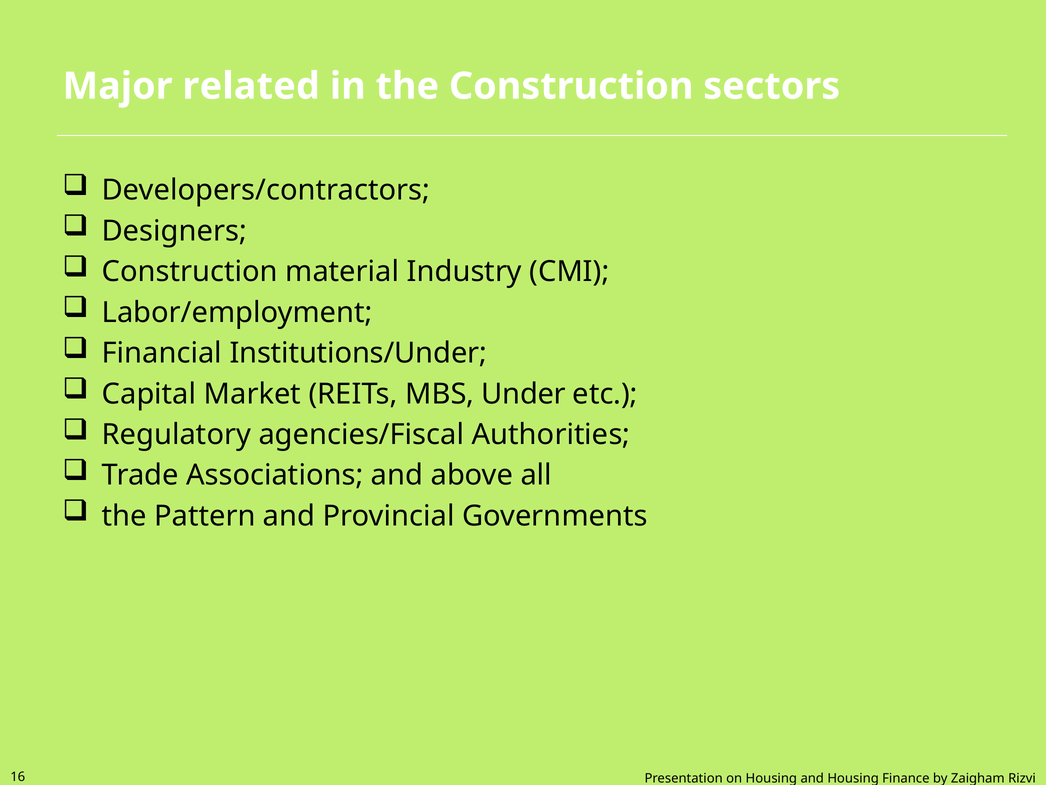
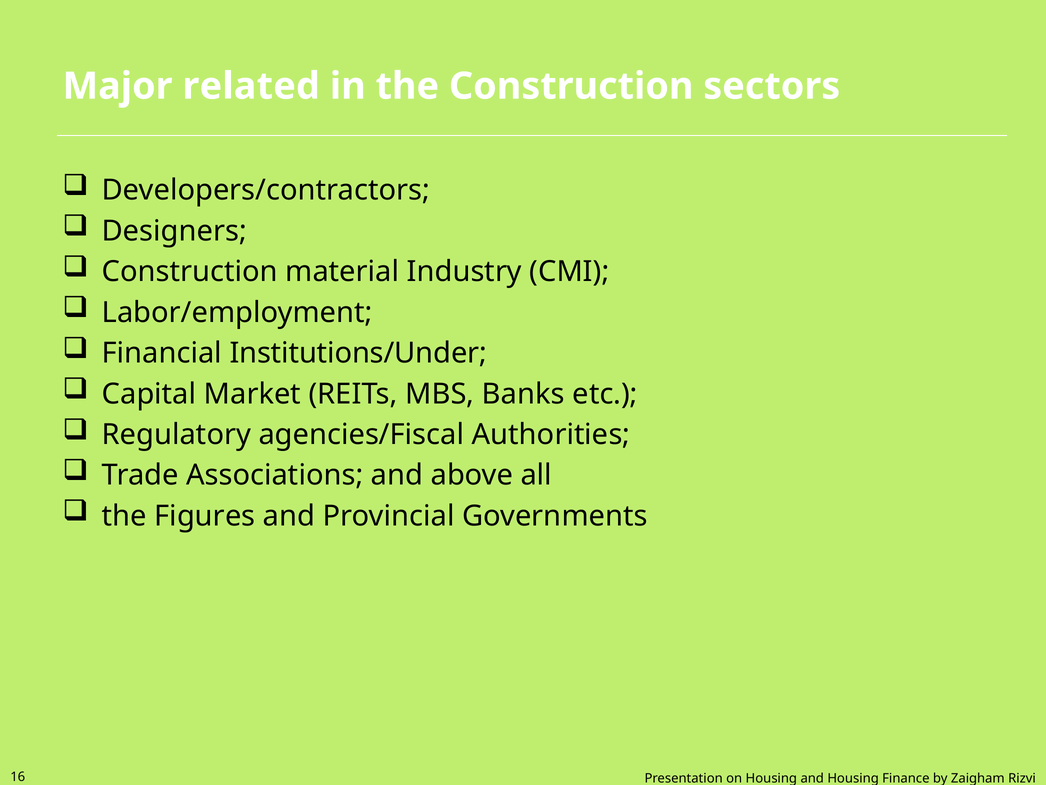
Under: Under -> Banks
Pattern: Pattern -> Figures
